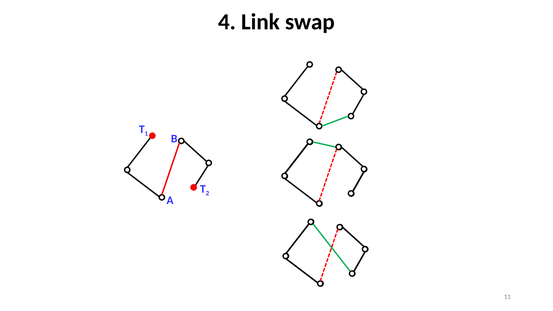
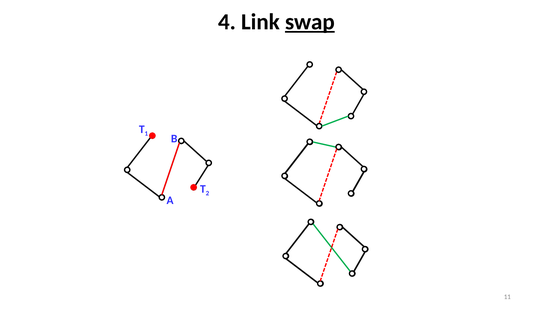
swap underline: none -> present
